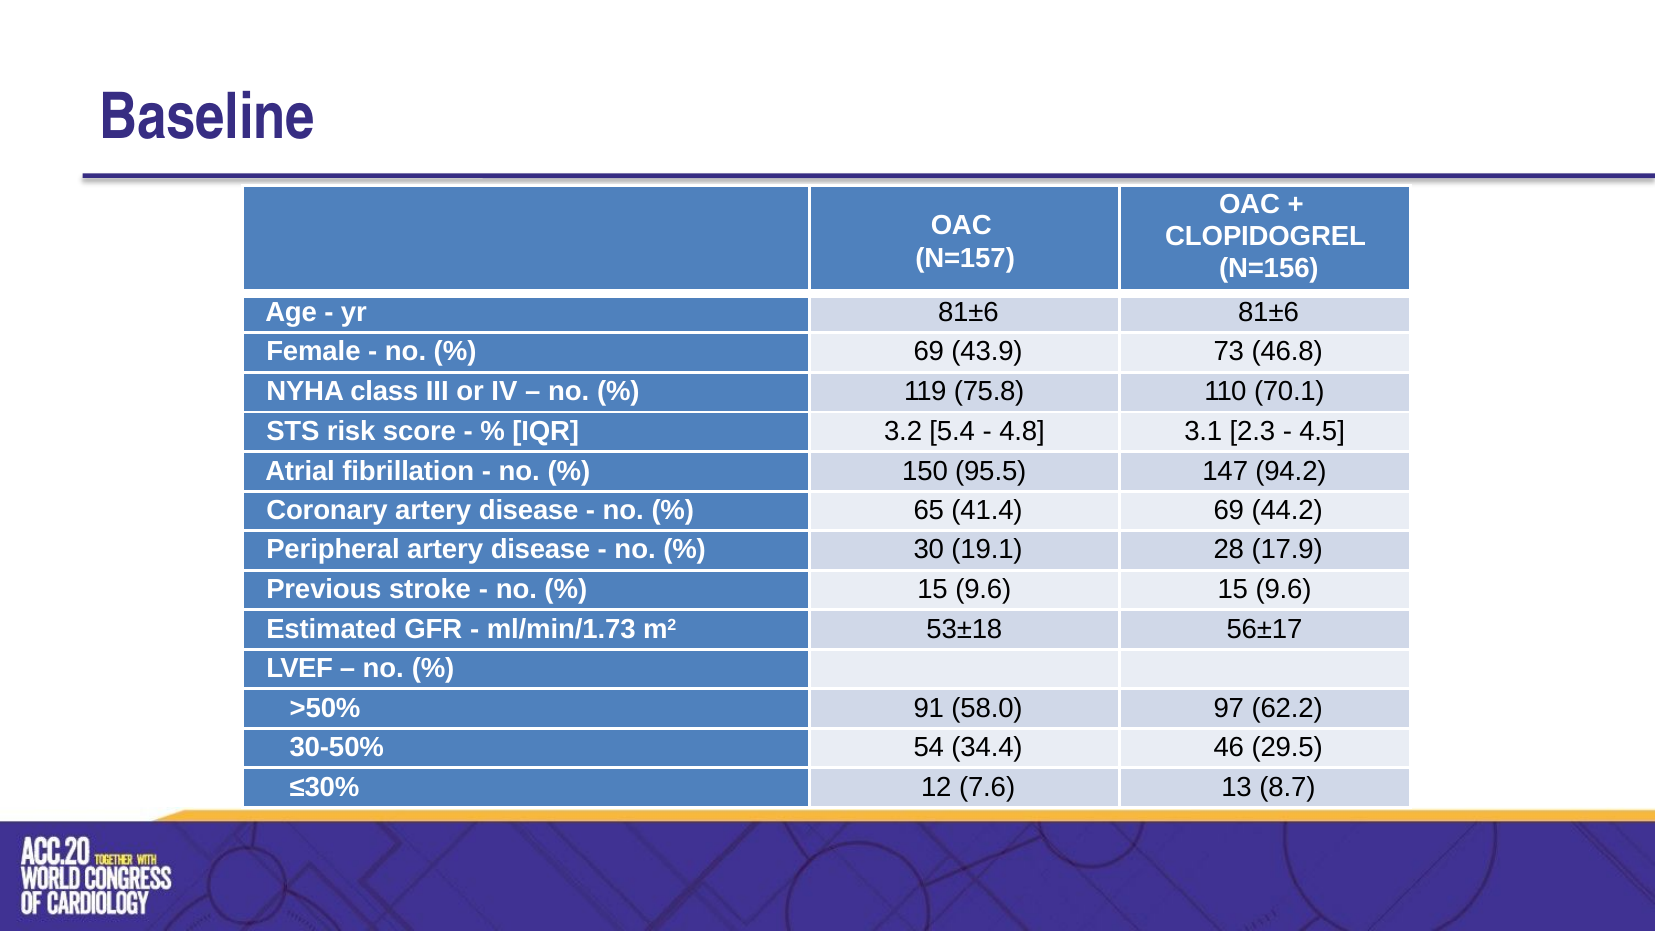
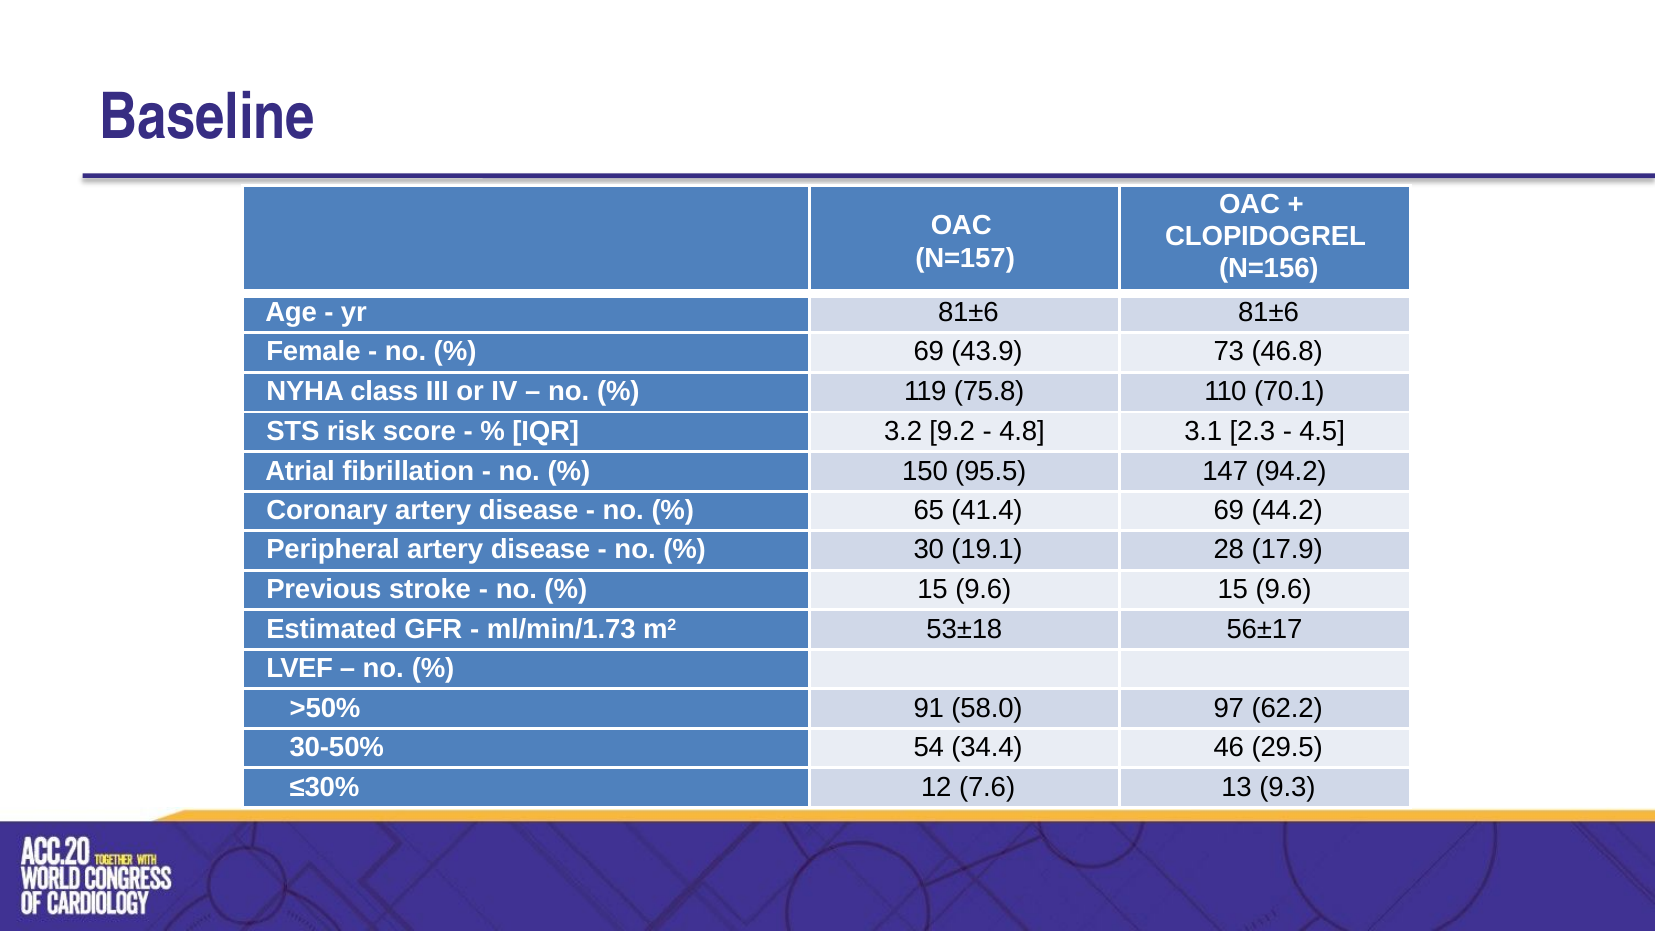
5.4: 5.4 -> 9.2
8.7: 8.7 -> 9.3
